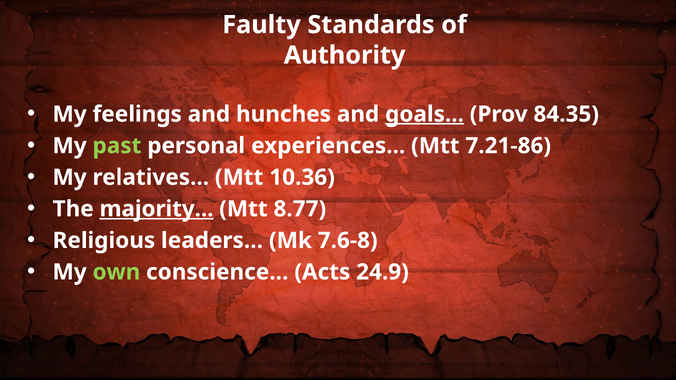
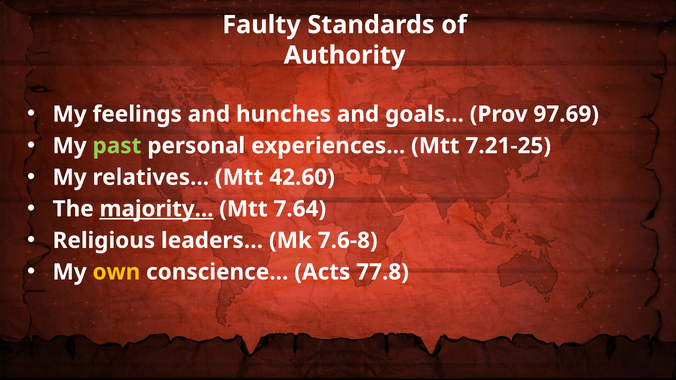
goals underline: present -> none
84.35: 84.35 -> 97.69
7.21-86: 7.21-86 -> 7.21-25
10.36: 10.36 -> 42.60
8.77: 8.77 -> 7.64
own colour: light green -> yellow
24.9: 24.9 -> 77.8
